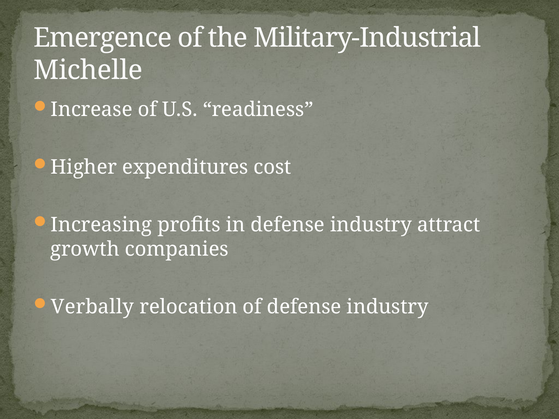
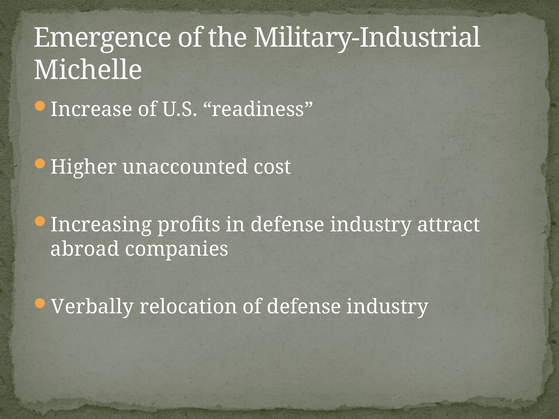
expenditures: expenditures -> unaccounted
growth: growth -> abroad
